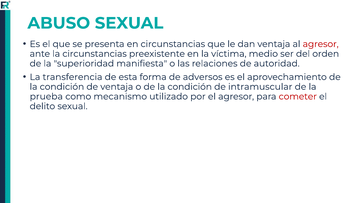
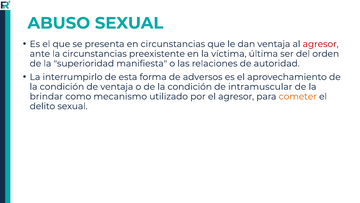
medio: medio -> última
transferencia: transferencia -> interrumpirlo
prueba: prueba -> brindar
cometer colour: red -> orange
